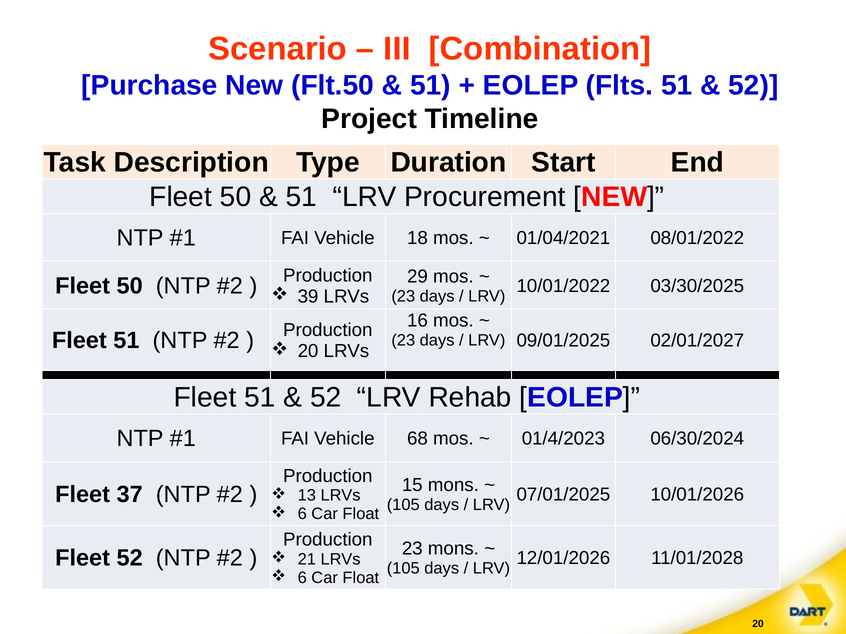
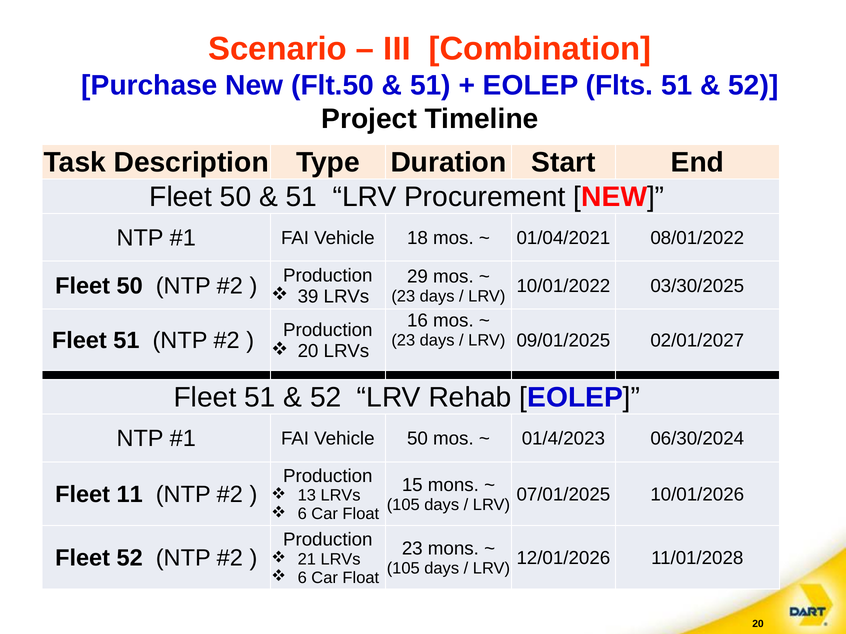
Vehicle 68: 68 -> 50
37: 37 -> 11
